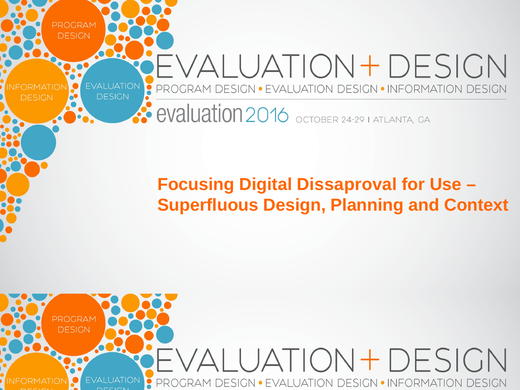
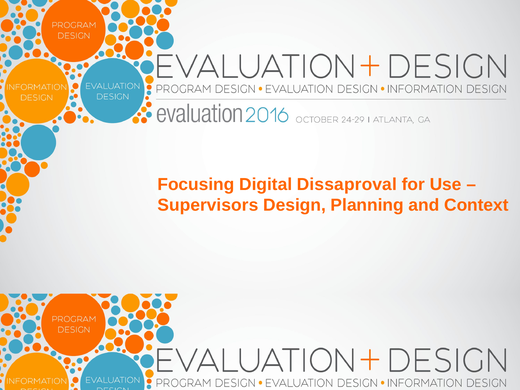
Superfluous: Superfluous -> Supervisors
